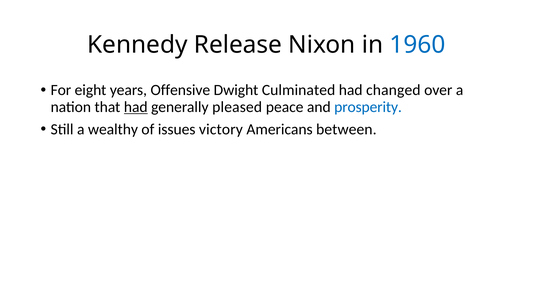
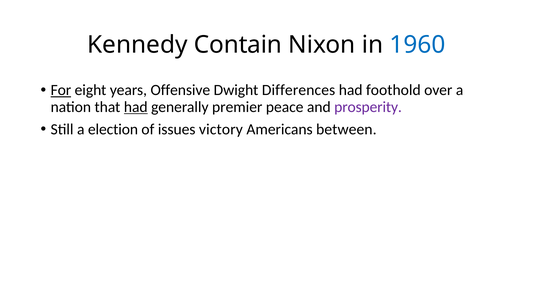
Release: Release -> Contain
For underline: none -> present
Culminated: Culminated -> Differences
changed: changed -> foothold
pleased: pleased -> premier
prosperity colour: blue -> purple
wealthy: wealthy -> election
